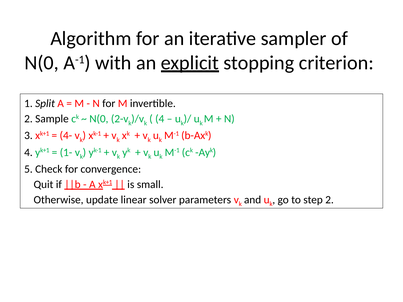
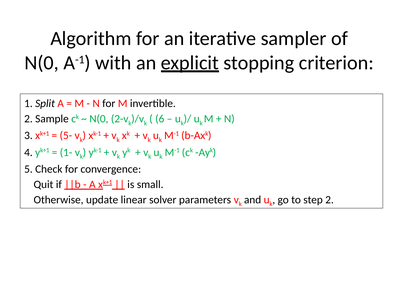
4 at (160, 119): 4 -> 6
4-: 4- -> 5-
